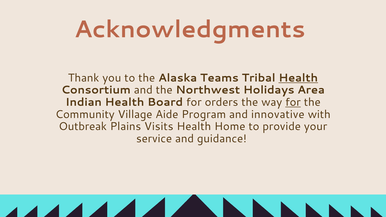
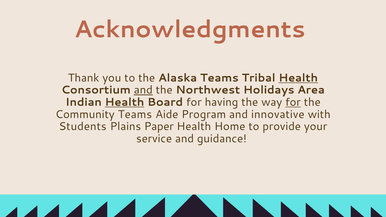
and at (143, 90) underline: none -> present
Health at (125, 102) underline: none -> present
orders: orders -> having
Community Village: Village -> Teams
Outbreak: Outbreak -> Students
Visits: Visits -> Paper
